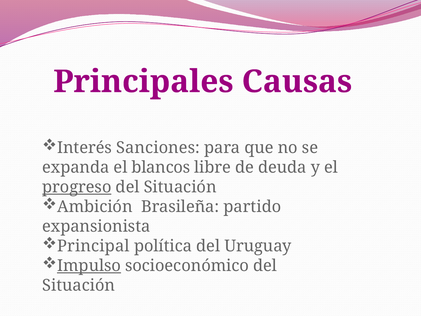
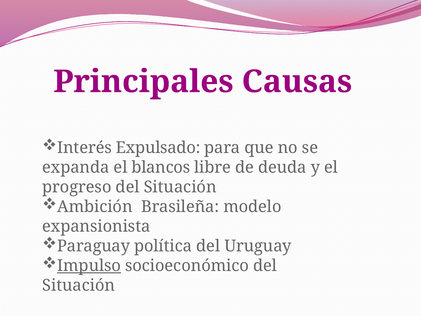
Sanciones: Sanciones -> Expulsado
progreso underline: present -> none
partido: partido -> modelo
Principal: Principal -> Paraguay
